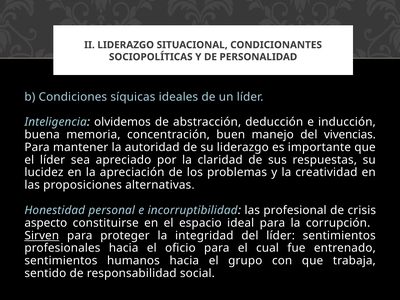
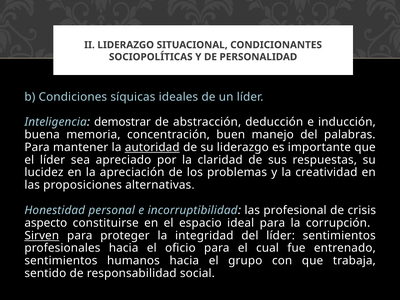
olvidemos: olvidemos -> demostrar
vivencias: vivencias -> palabras
autoridad underline: none -> present
